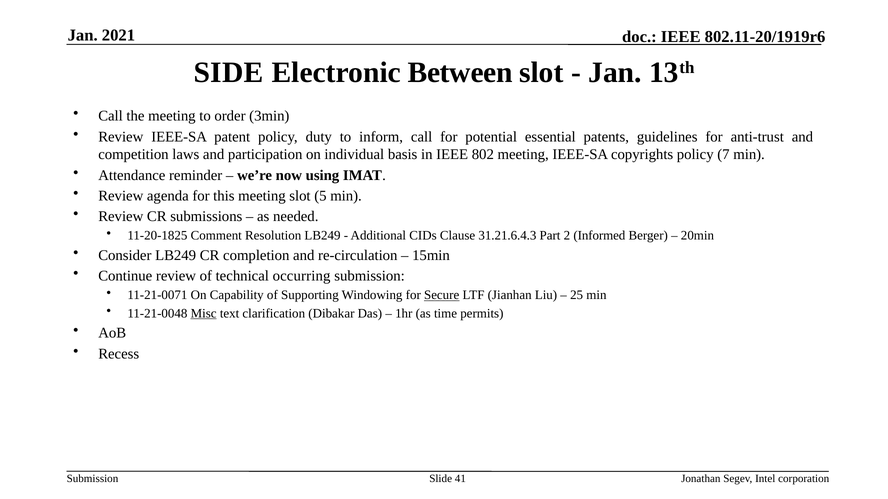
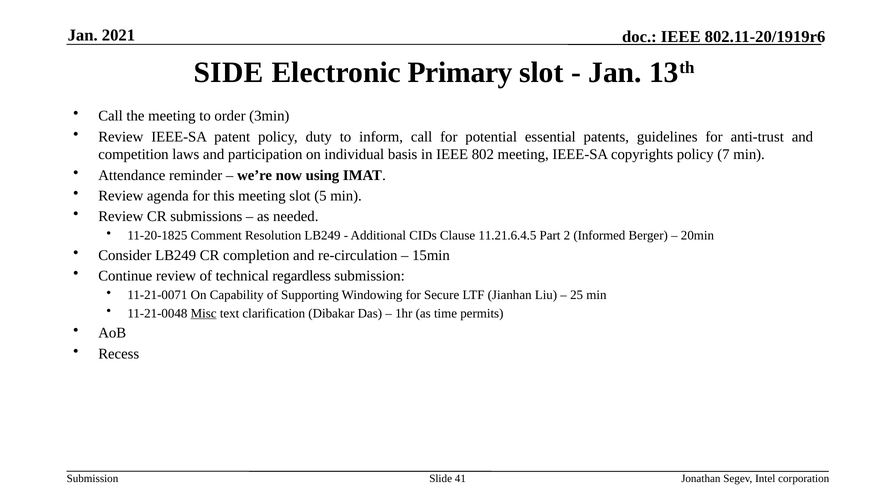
Between: Between -> Primary
31.21.6.4.3: 31.21.6.4.3 -> 11.21.6.4.5
occurring: occurring -> regardless
Secure underline: present -> none
